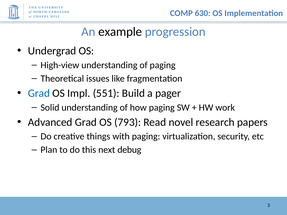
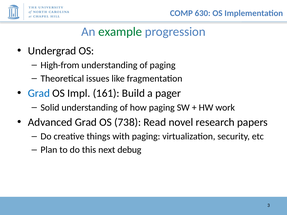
example colour: black -> green
High-view: High-view -> High-from
551: 551 -> 161
793: 793 -> 738
